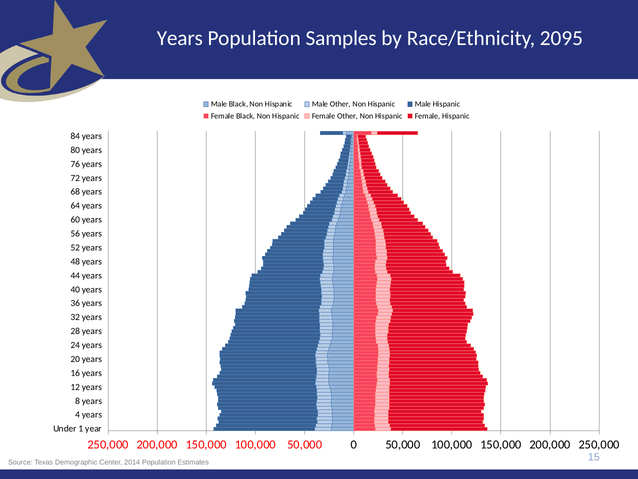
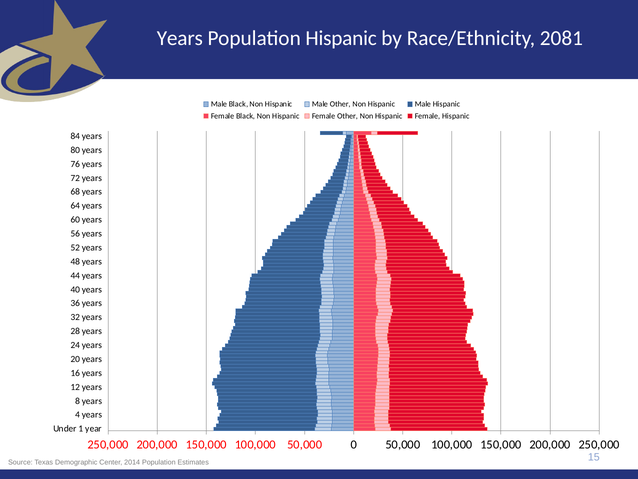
Population Samples: Samples -> Hispanic
2095: 2095 -> 2081
